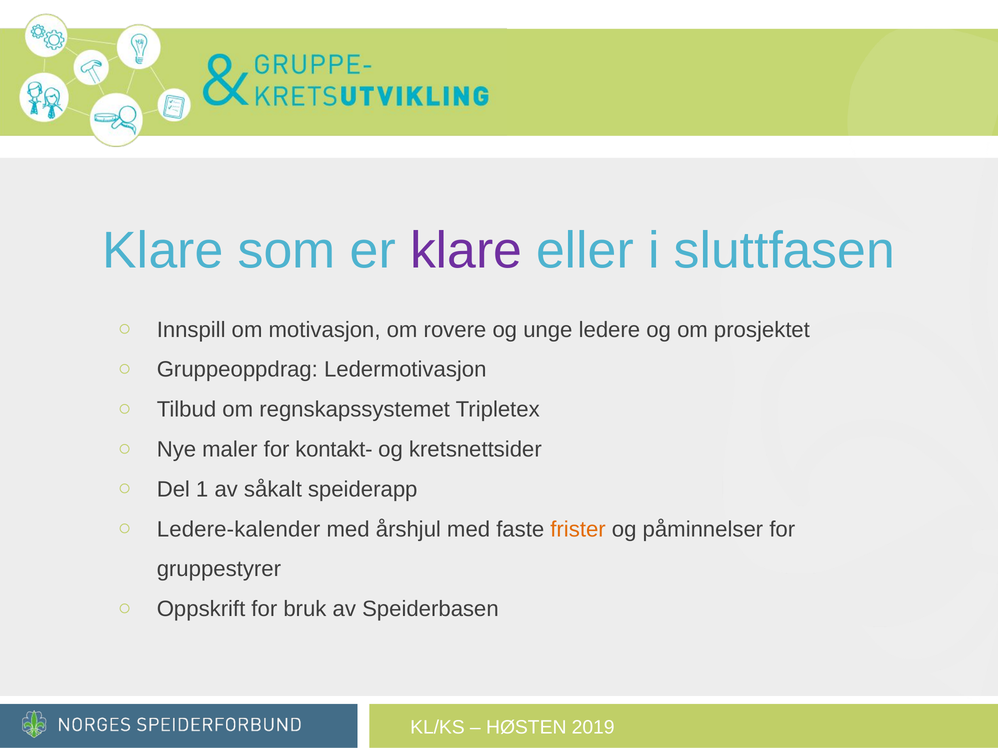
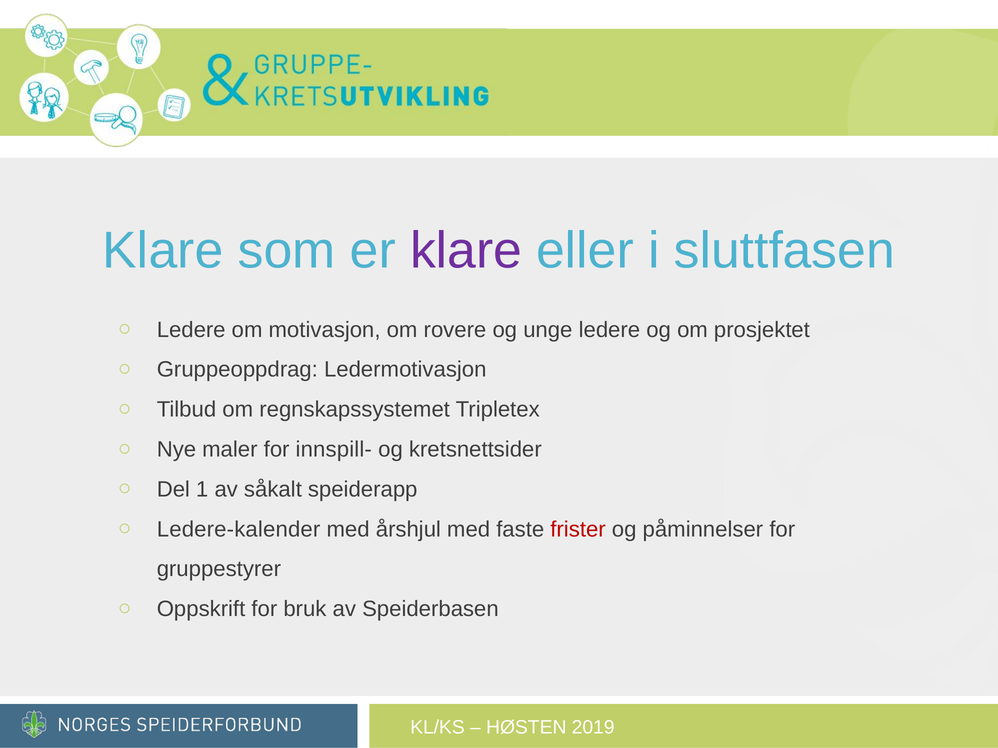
Innspill at (191, 330): Innspill -> Ledere
kontakt-: kontakt- -> innspill-
frister colour: orange -> red
